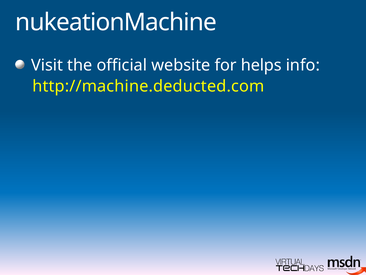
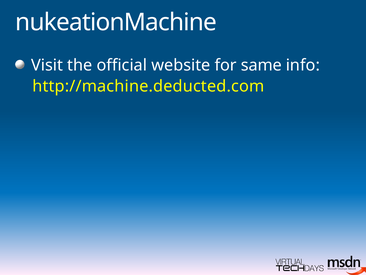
helps: helps -> same
